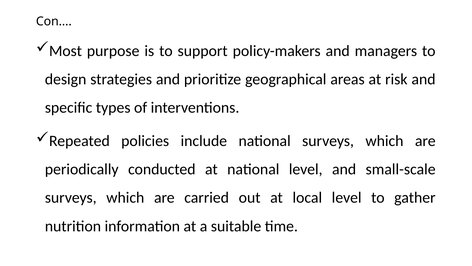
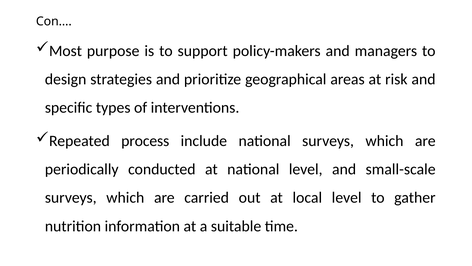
policies: policies -> process
